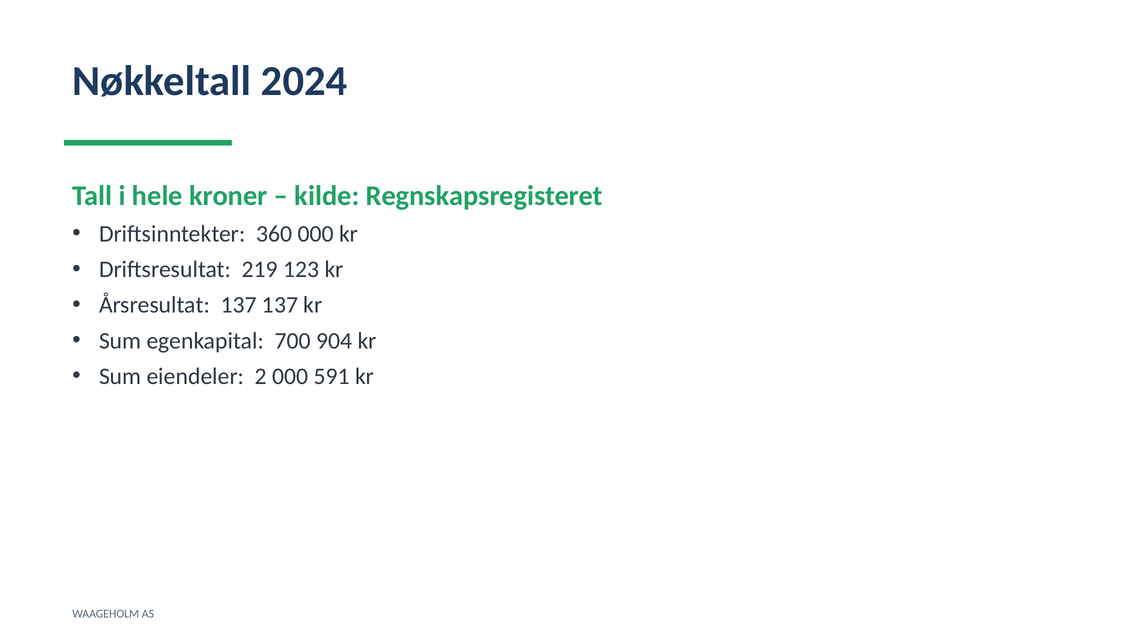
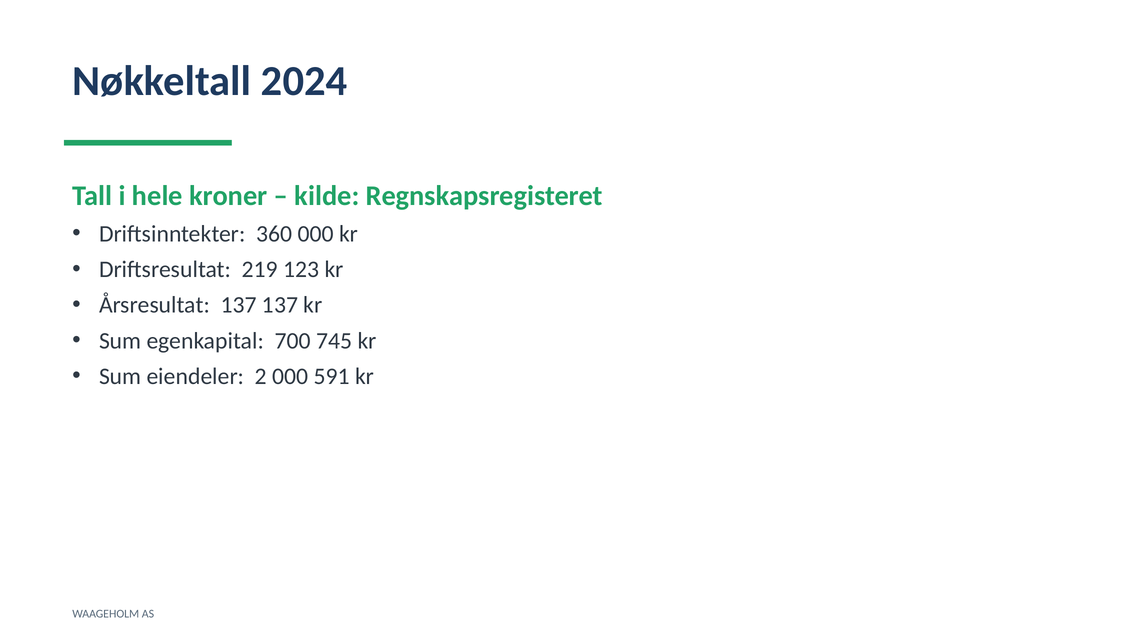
904: 904 -> 745
